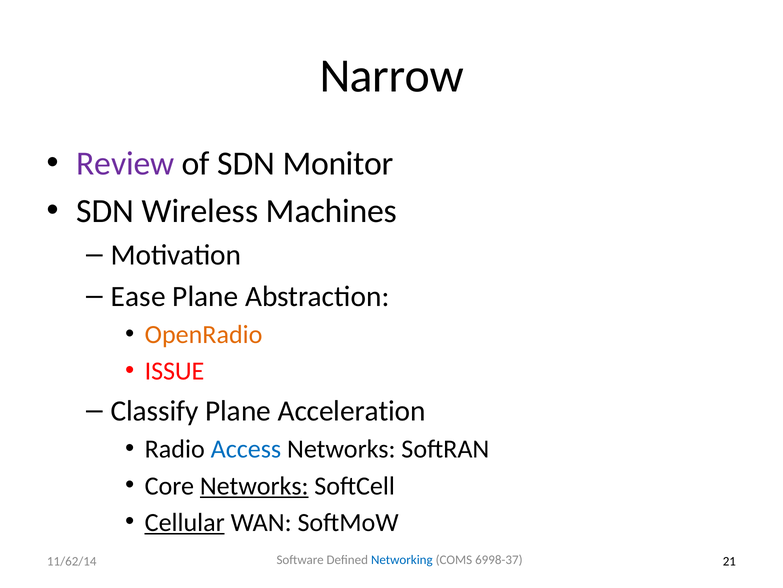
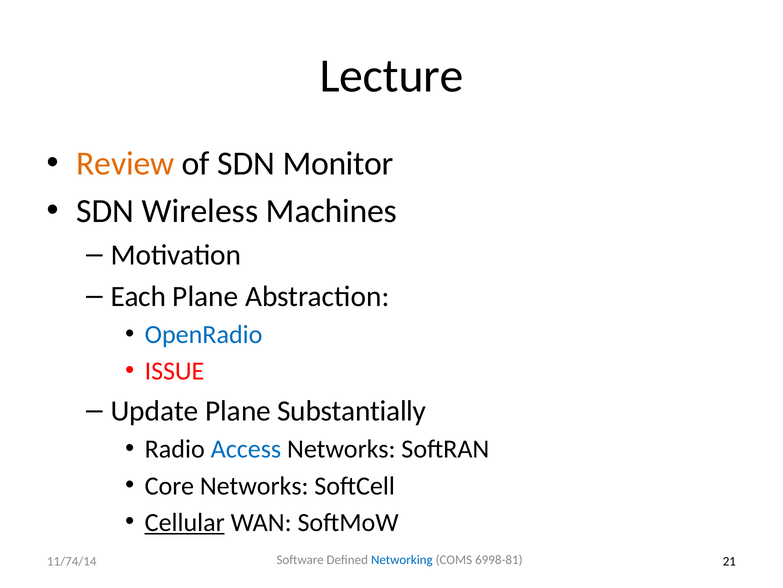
Narrow: Narrow -> Lecture
Review colour: purple -> orange
Ease: Ease -> Each
OpenRadio colour: orange -> blue
Classify: Classify -> Update
Acceleration: Acceleration -> Substantially
Networks at (254, 485) underline: present -> none
11/62/14: 11/62/14 -> 11/74/14
6998-37: 6998-37 -> 6998-81
